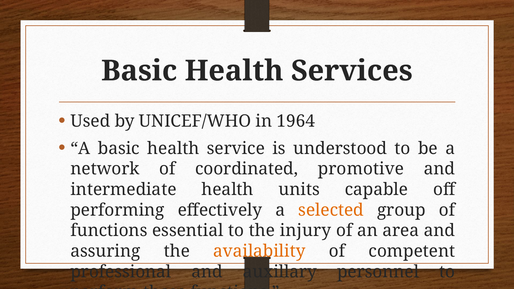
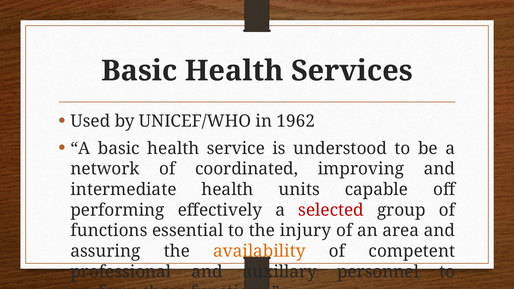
1964: 1964 -> 1962
promotive: promotive -> improving
selected colour: orange -> red
